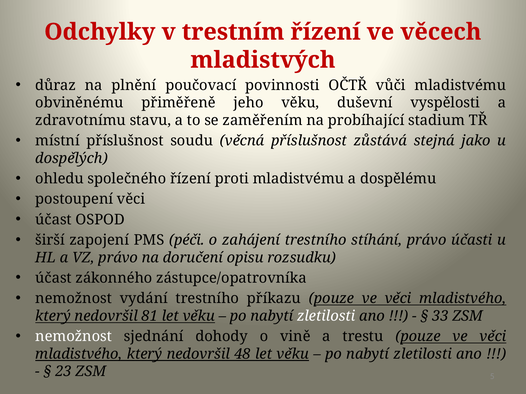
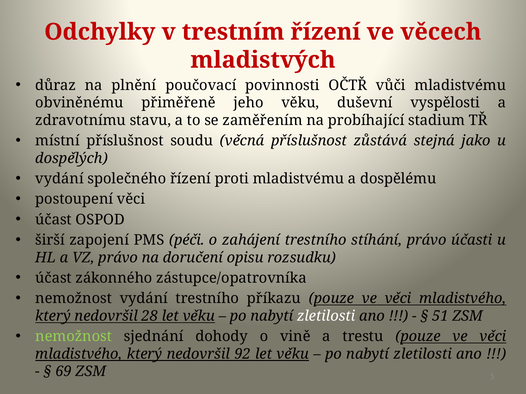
ohledu at (60, 179): ohledu -> vydání
81: 81 -> 28
33: 33 -> 51
nemožnost at (74, 337) colour: white -> light green
48: 48 -> 92
23: 23 -> 69
